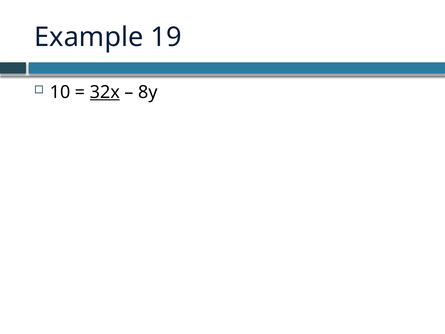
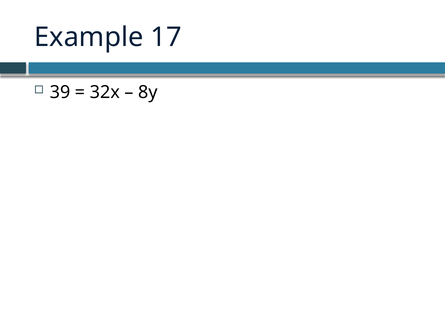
19: 19 -> 17
10: 10 -> 39
32x underline: present -> none
